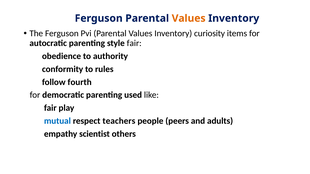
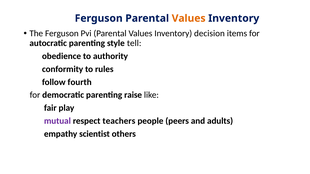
curiosity: curiosity -> decision
style fair: fair -> tell
used: used -> raise
mutual colour: blue -> purple
